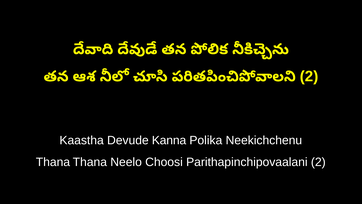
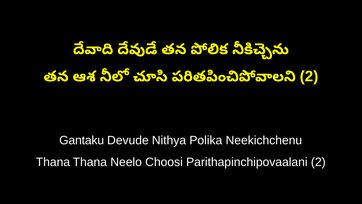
Kaastha: Kaastha -> Gantaku
Kanna: Kanna -> Nithya
